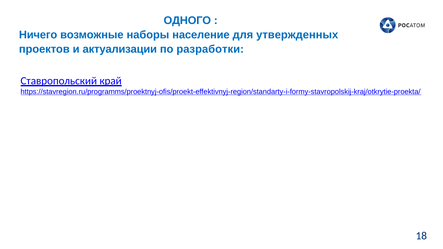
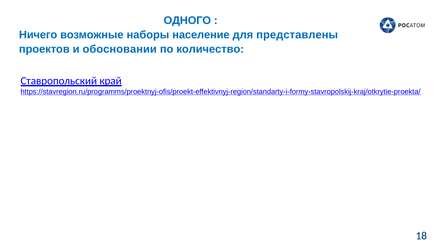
утвержденных: утвержденных -> представлены
актуализации: актуализации -> обосновании
разработки: разработки -> количество
